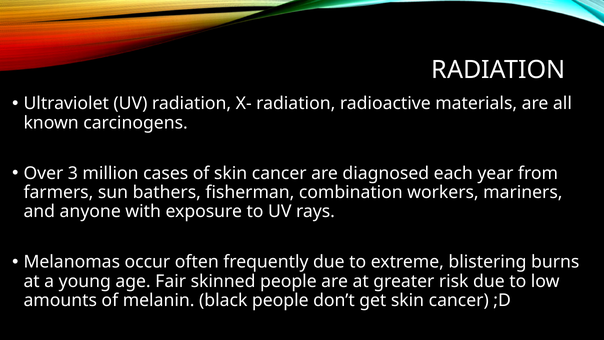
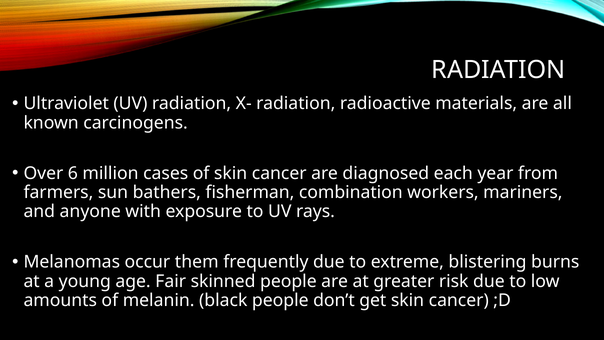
3: 3 -> 6
often: often -> them
